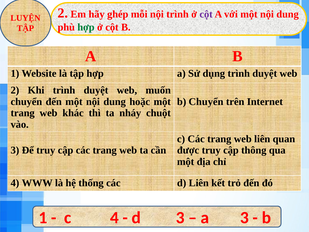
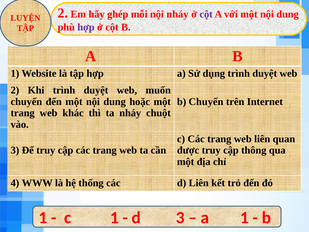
nội trình: trình -> nháy
hợp at (86, 27) colour: green -> purple
c 4: 4 -> 1
a 3: 3 -> 1
